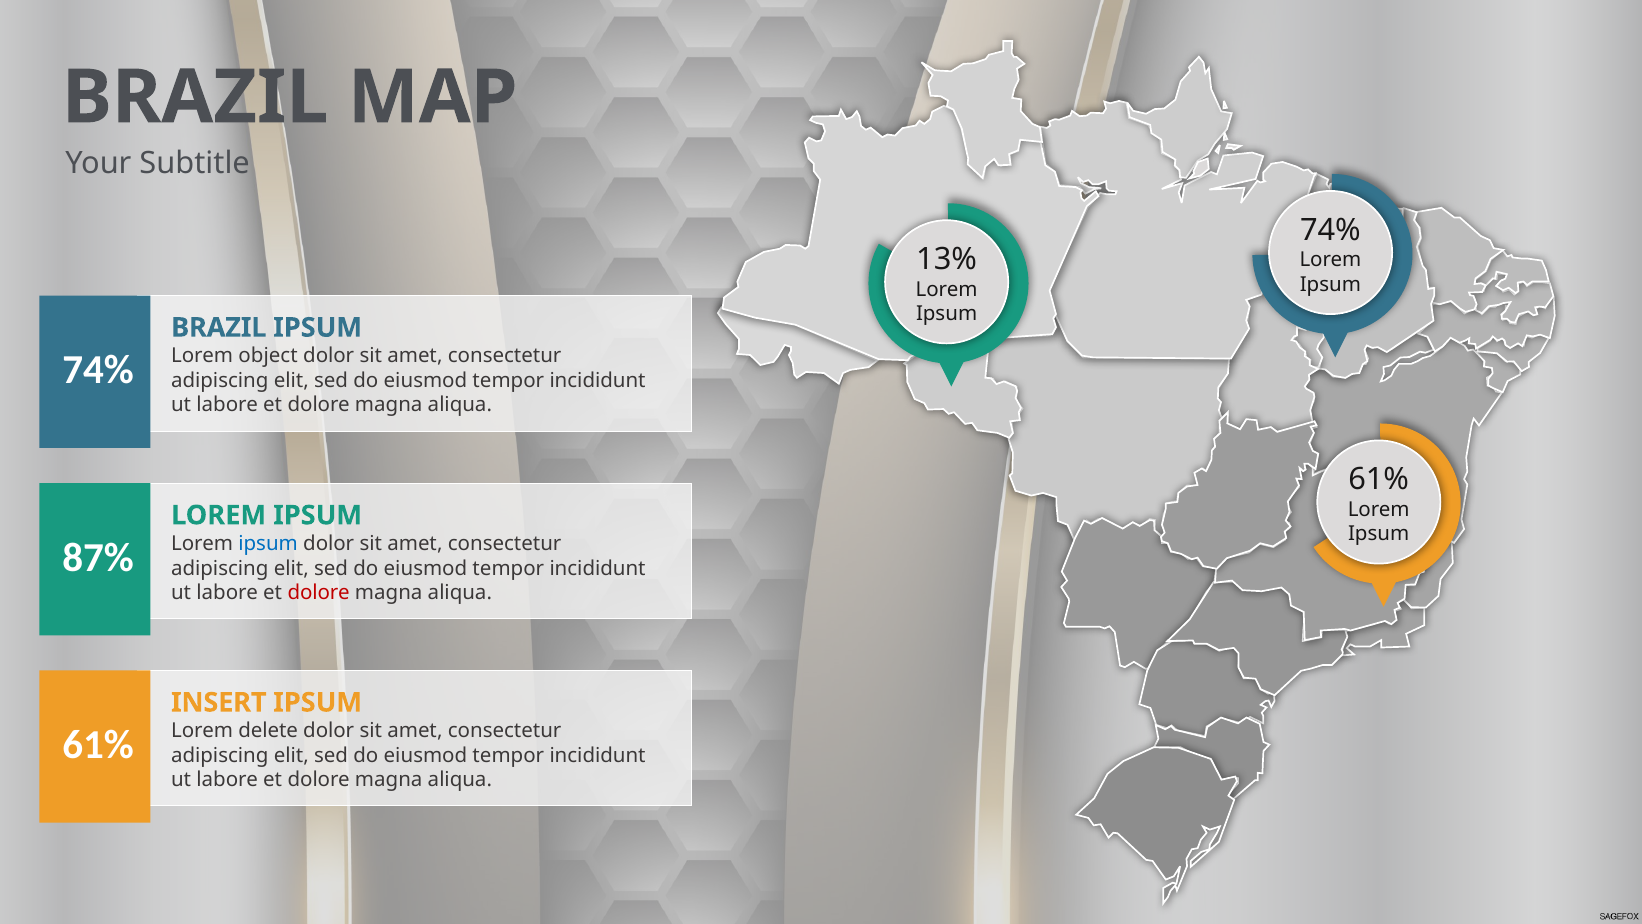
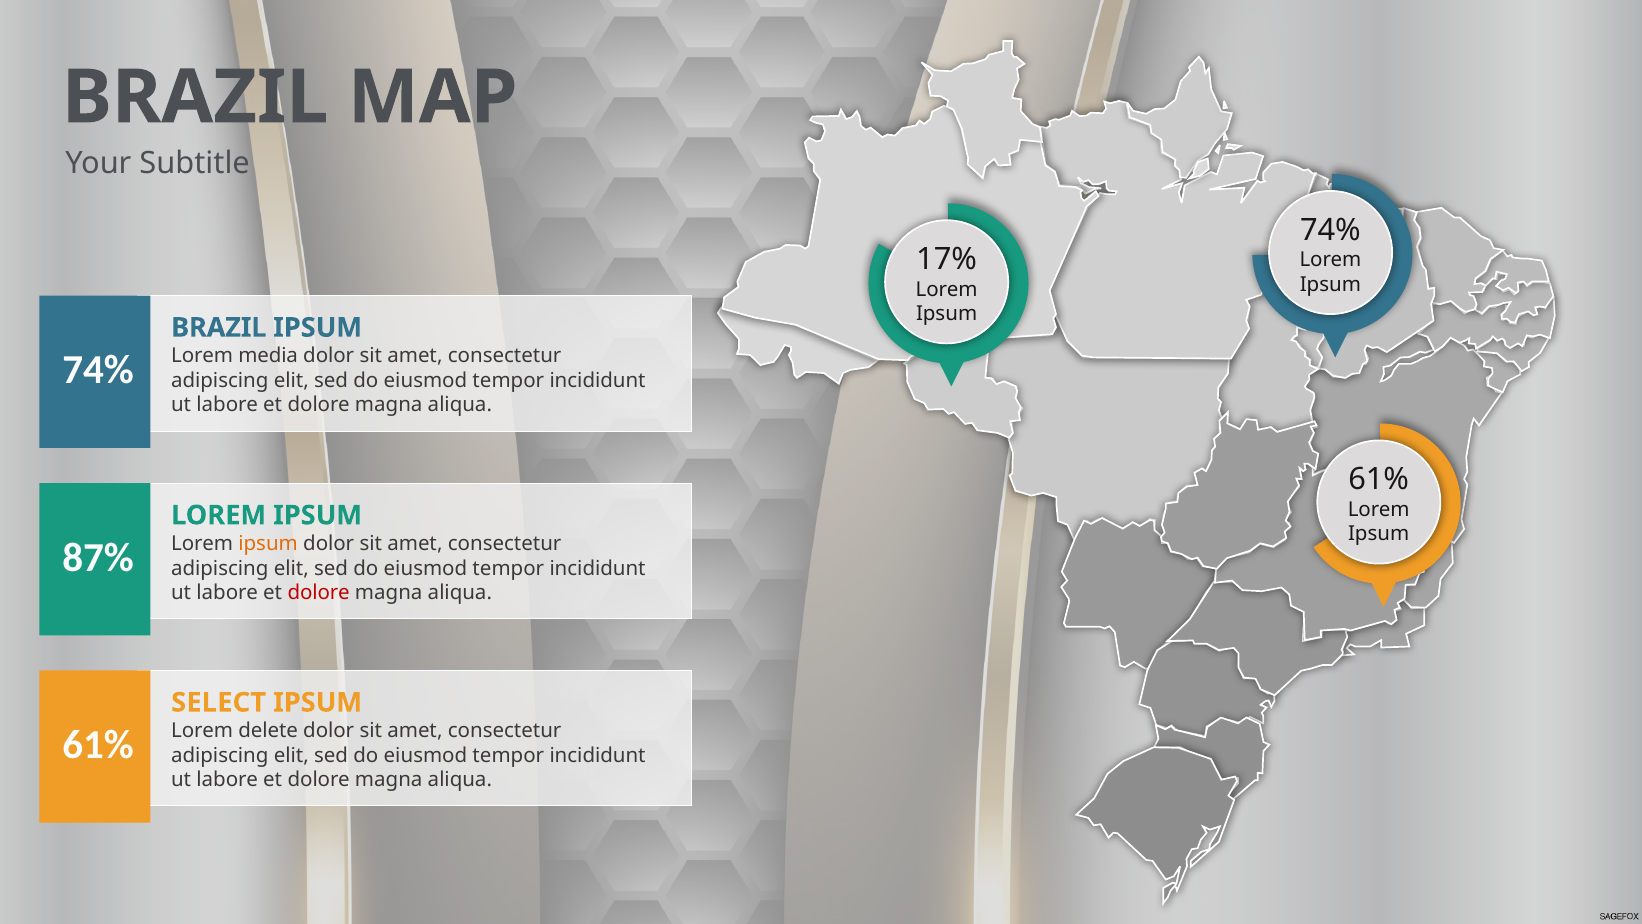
13%: 13% -> 17%
object: object -> media
ipsum at (268, 543) colour: blue -> orange
INSERT: INSERT -> SELECT
